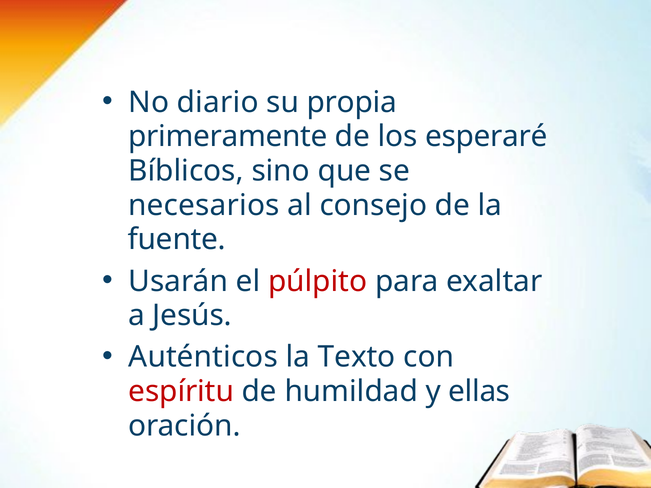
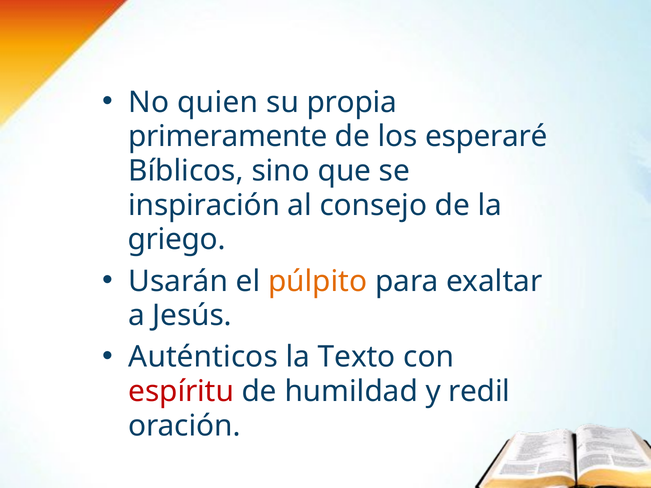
diario: diario -> quien
necesarios: necesarios -> inspiración
fuente: fuente -> griego
púlpito colour: red -> orange
ellas: ellas -> redil
